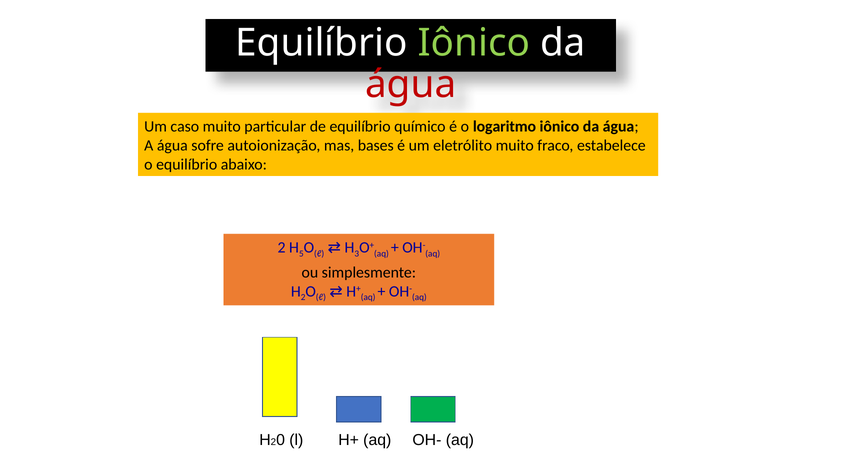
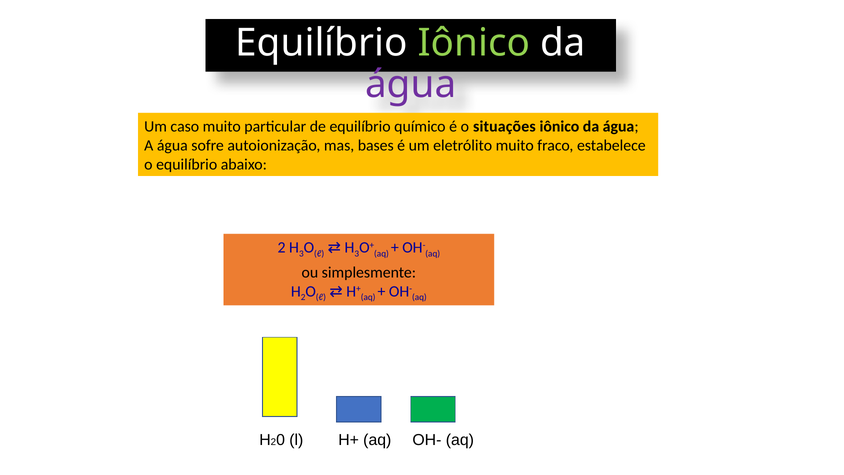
água at (411, 85) colour: red -> purple
logaritmo: logaritmo -> situações
5 at (301, 254): 5 -> 3
